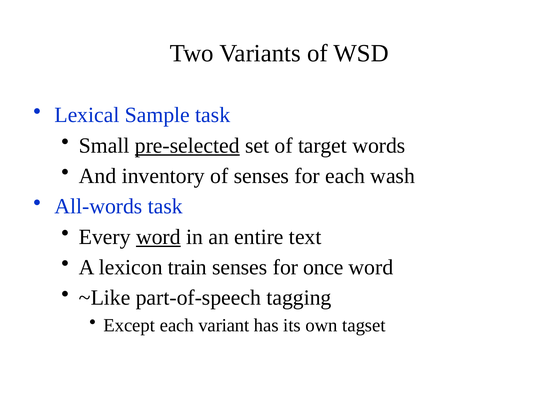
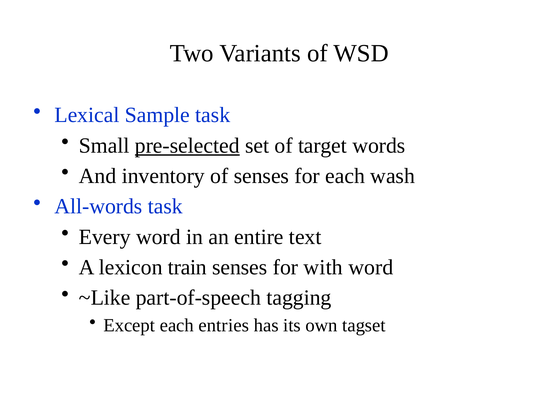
word at (158, 237) underline: present -> none
once: once -> with
variant: variant -> entries
